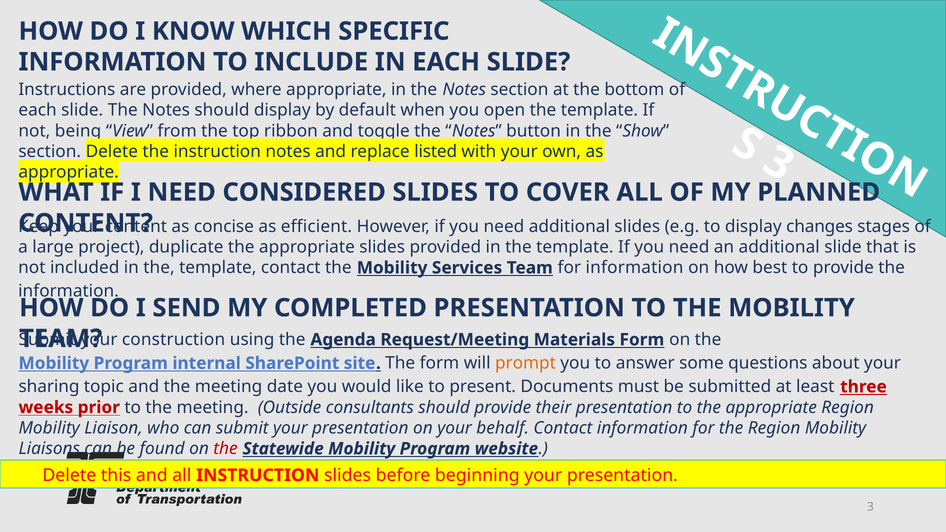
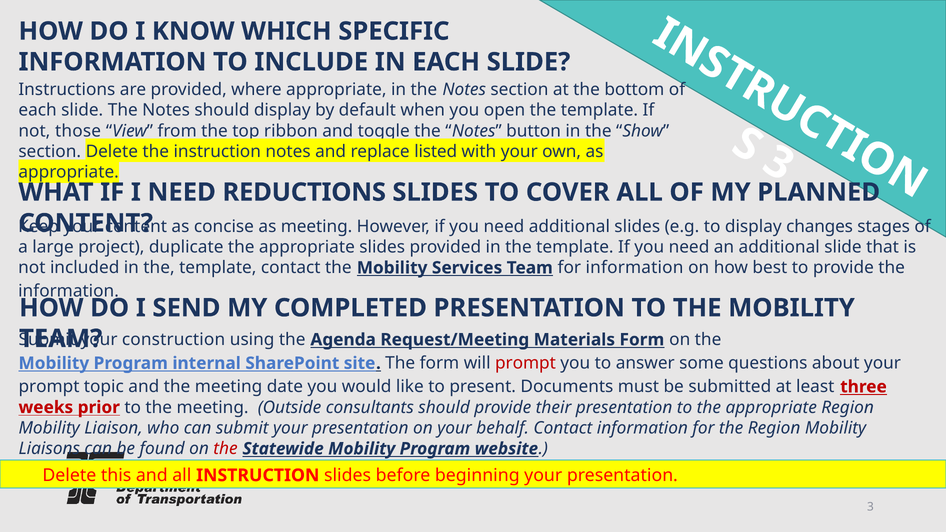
being: being -> those
CONSIDERED: CONSIDERED -> REDUCTIONS
as efficient: efficient -> meeting
prompt at (525, 363) colour: orange -> red
sharing at (49, 387): sharing -> prompt
